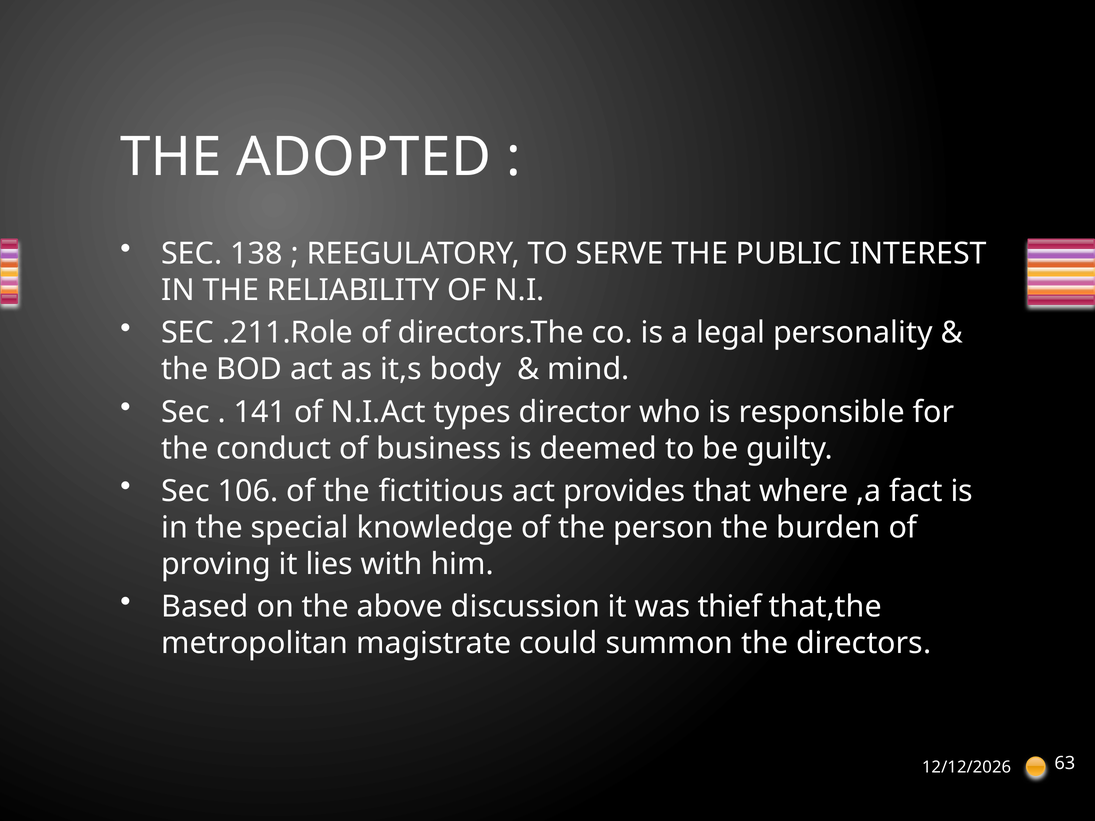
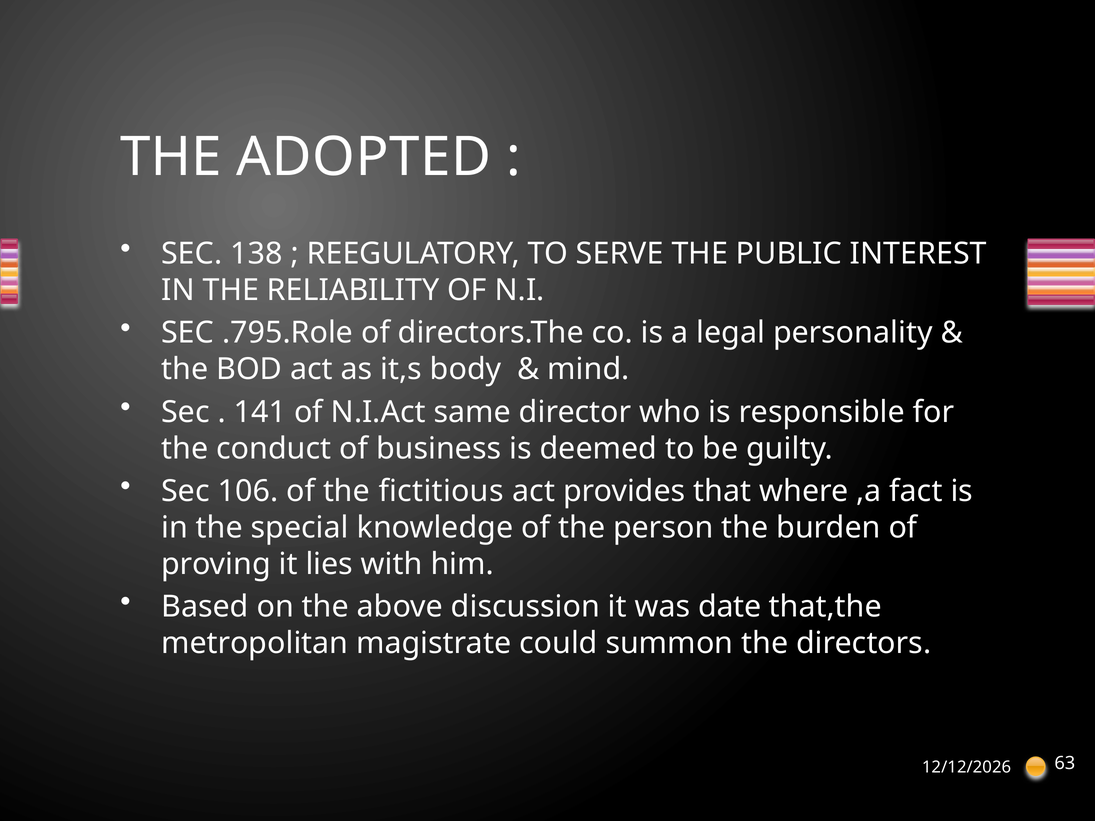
.211.Role: .211.Role -> .795.Role
types: types -> same
thief: thief -> date
